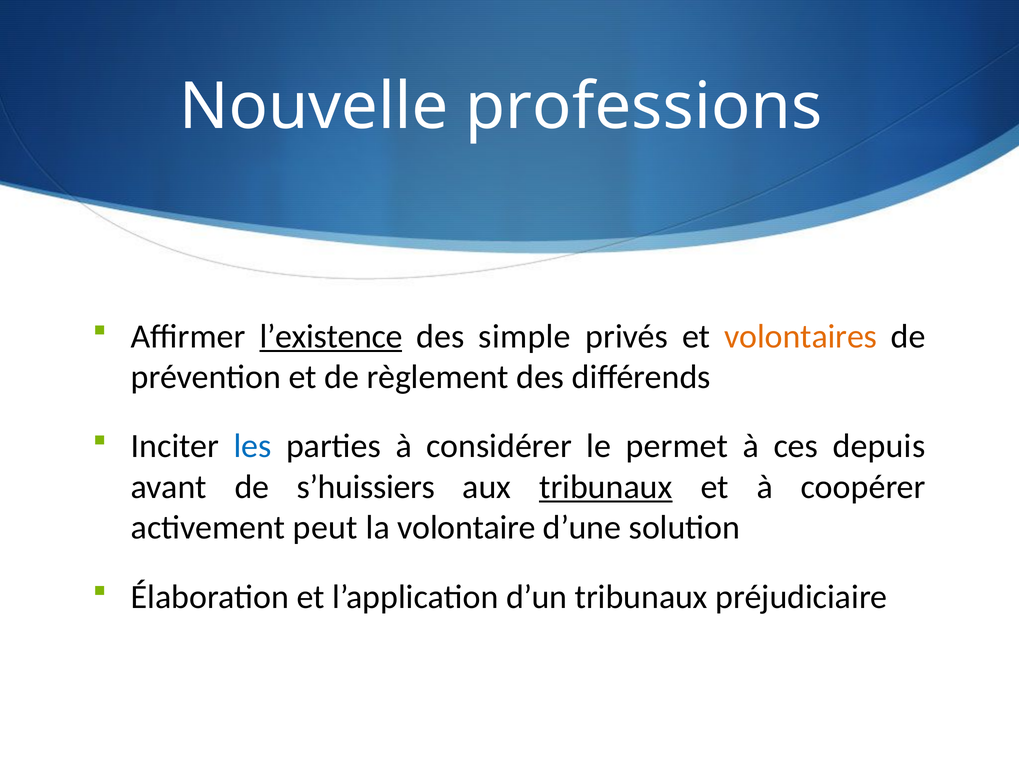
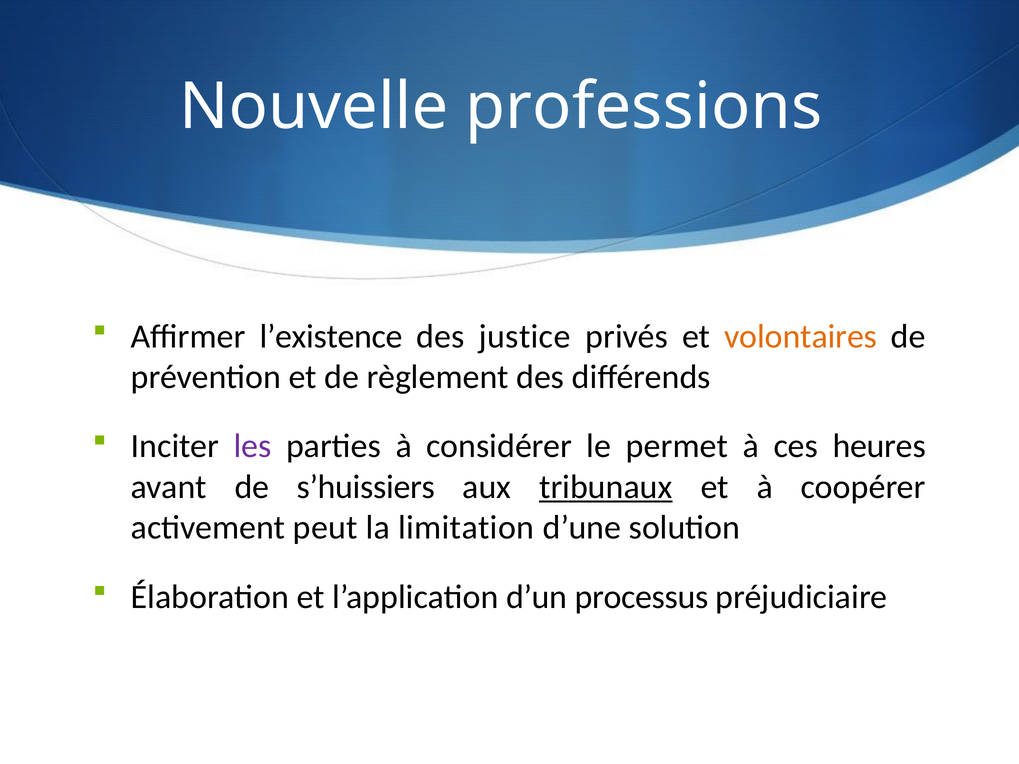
l’existence underline: present -> none
simple: simple -> justice
les colour: blue -> purple
depuis: depuis -> heures
volontaire: volontaire -> limitation
d’un tribunaux: tribunaux -> processus
